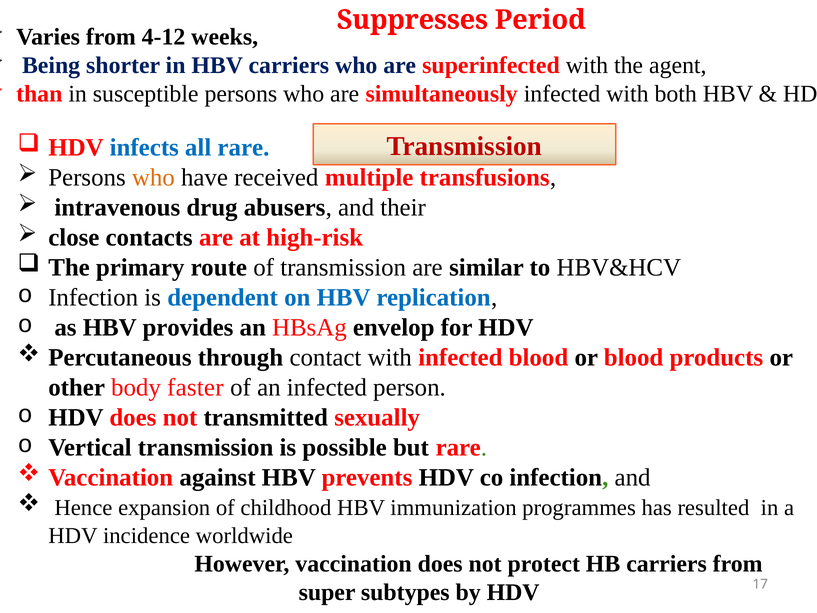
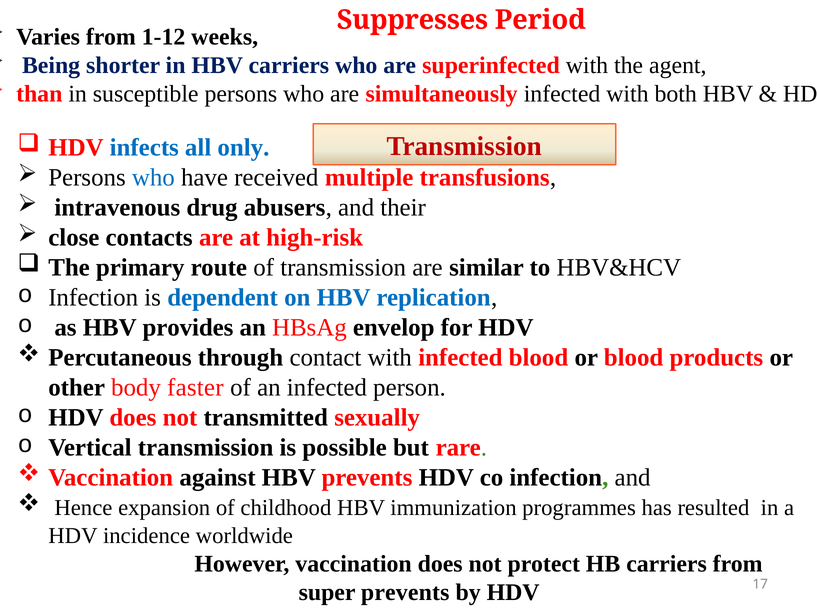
4-12: 4-12 -> 1-12
all rare: rare -> only
who at (153, 178) colour: orange -> blue
super subtypes: subtypes -> prevents
